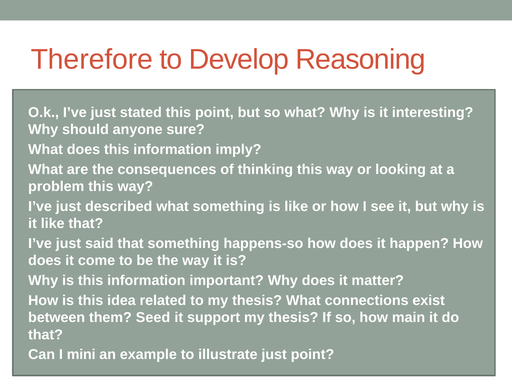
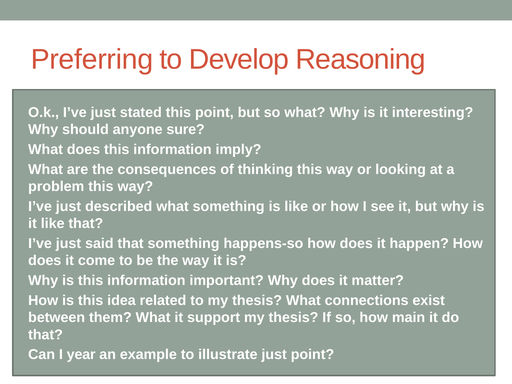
Therefore: Therefore -> Preferring
them Seed: Seed -> What
mini: mini -> year
